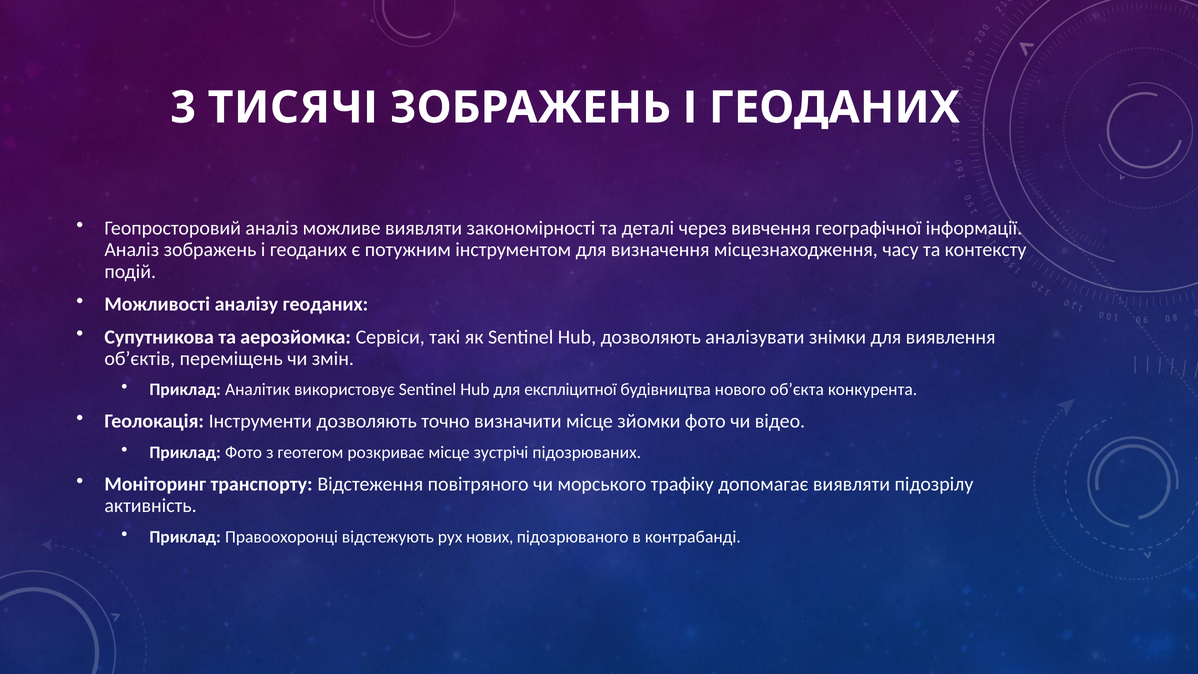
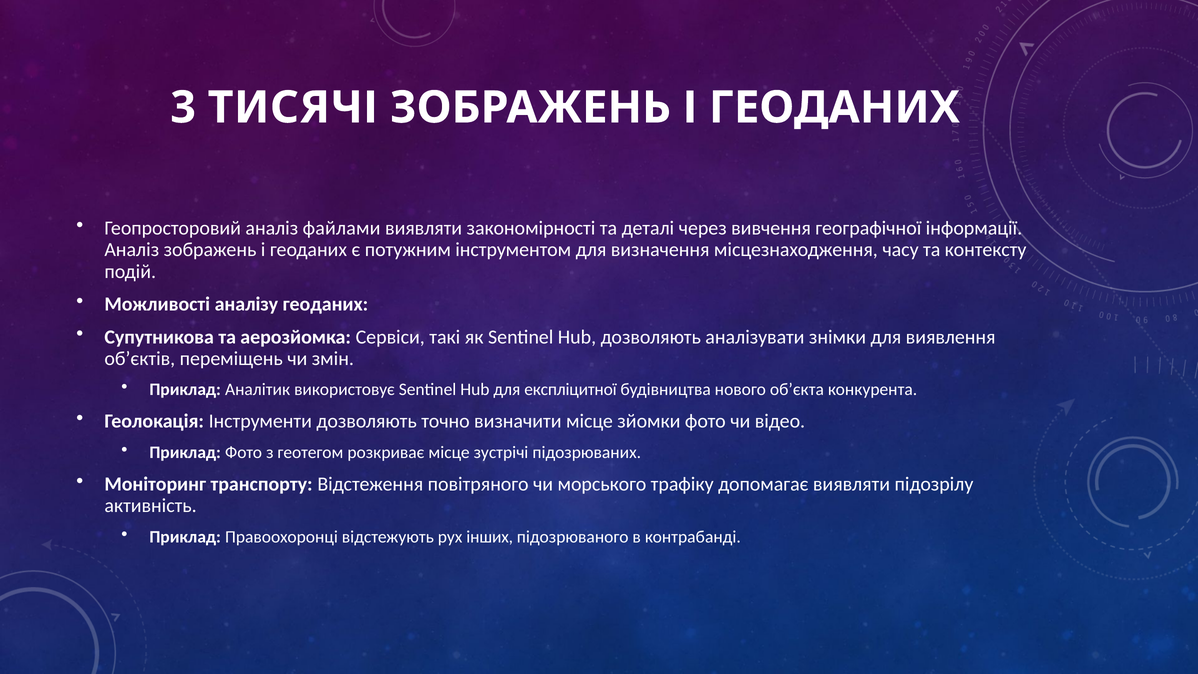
можливе: можливе -> файлами
нових: нових -> інших
